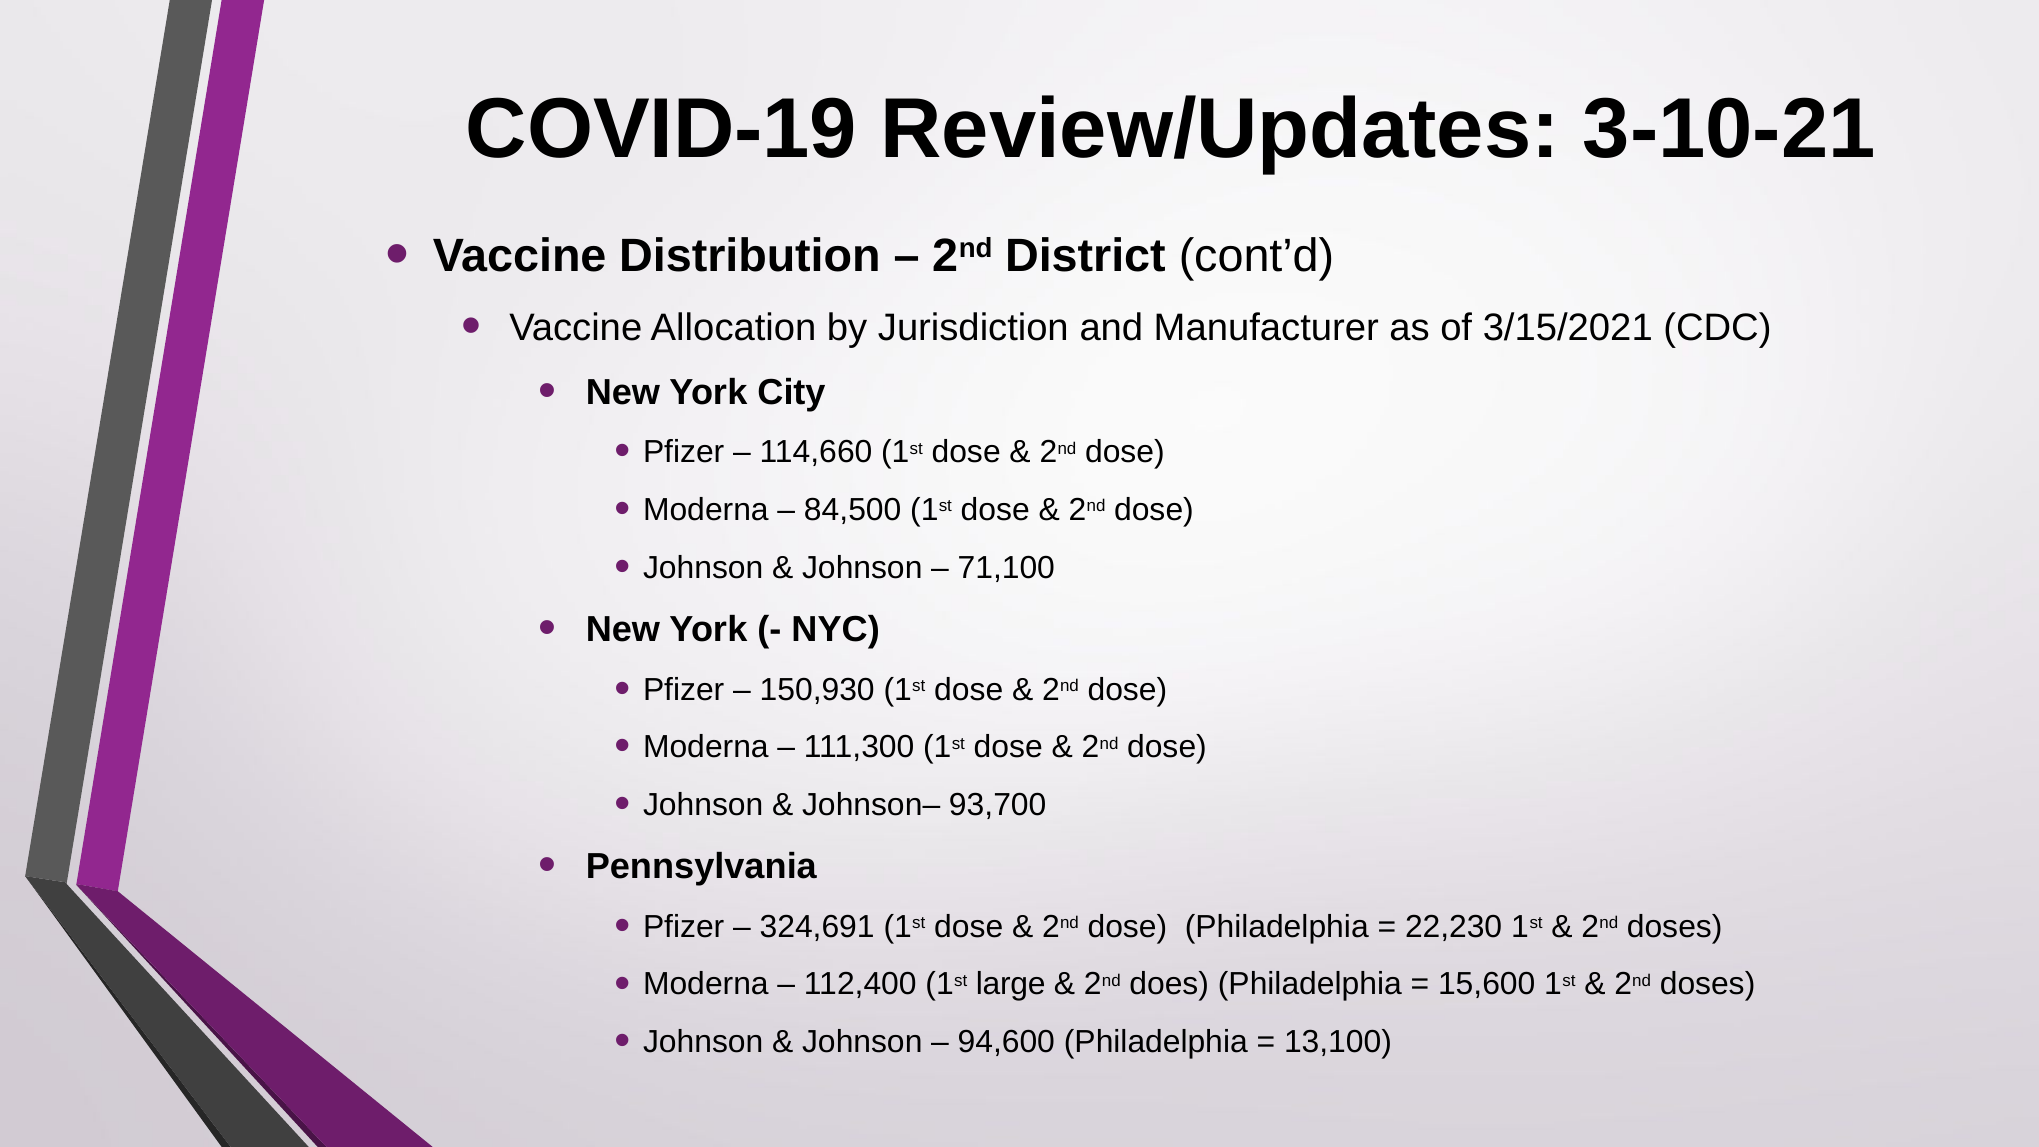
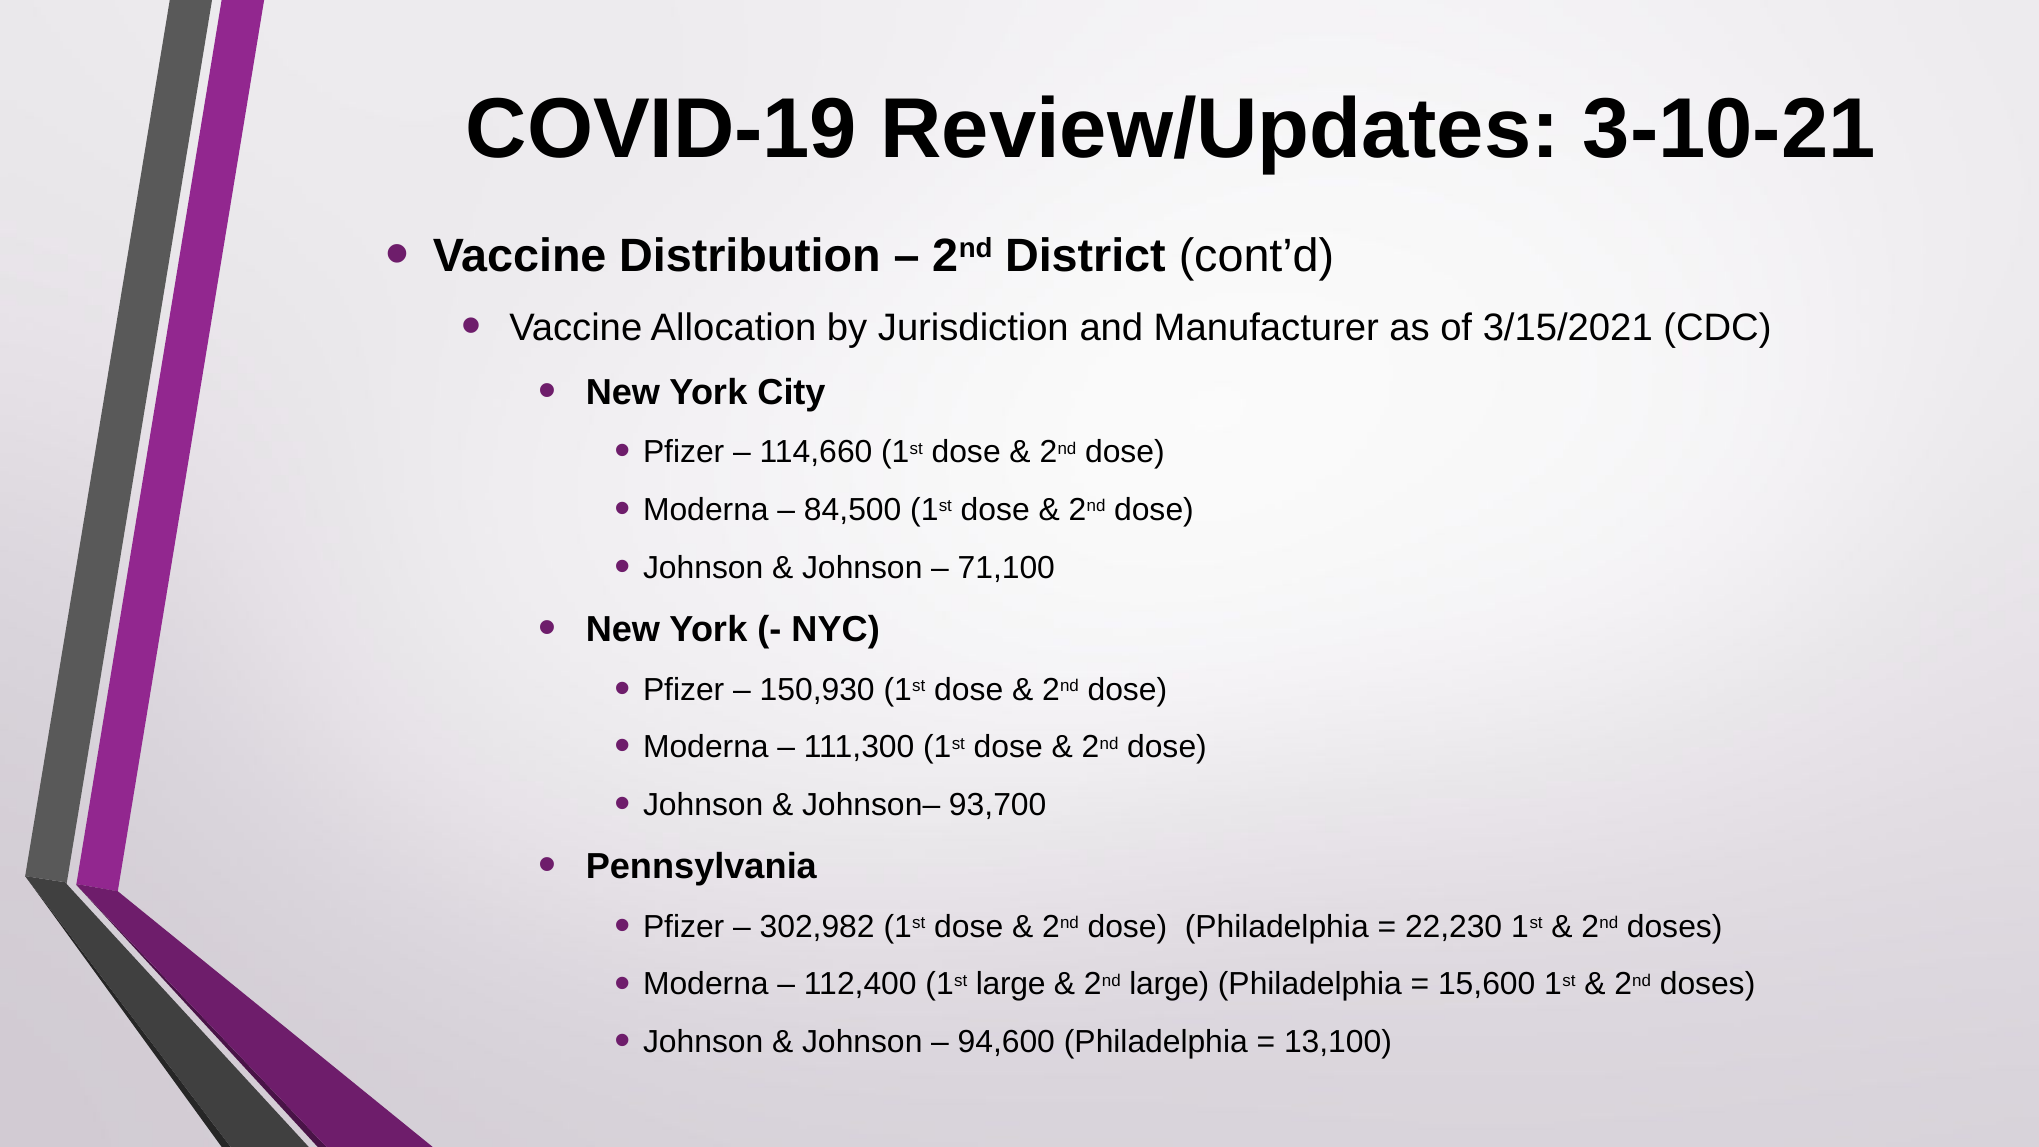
324,691: 324,691 -> 302,982
2nd does: does -> large
